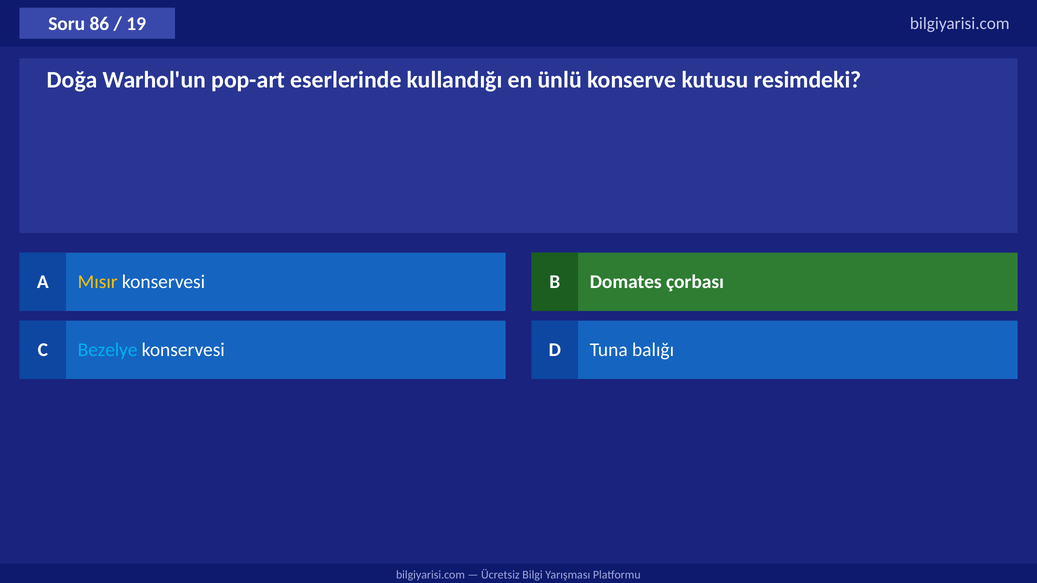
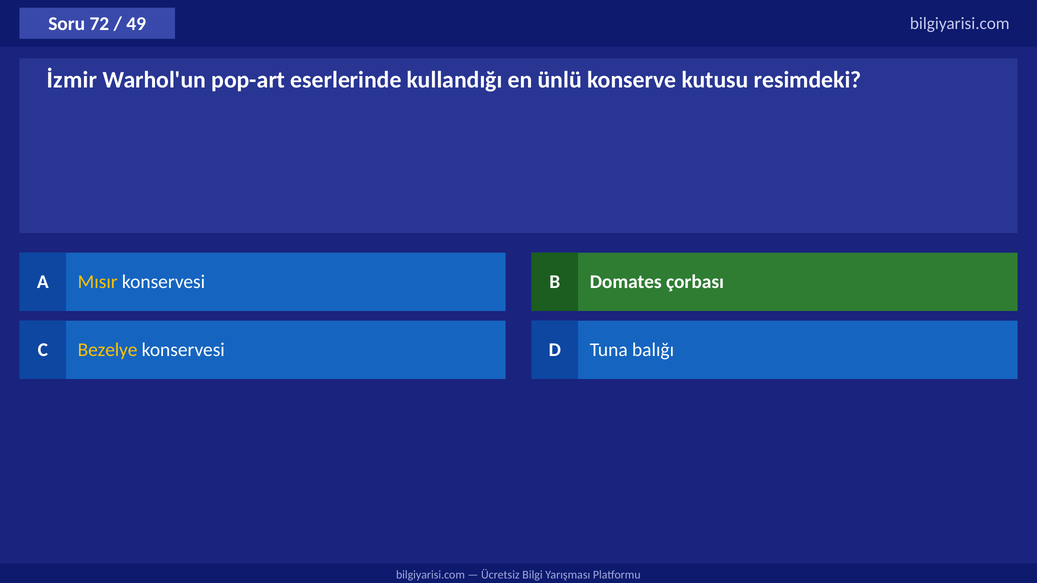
86: 86 -> 72
19: 19 -> 49
Doğa: Doğa -> İzmir
Bezelye colour: light blue -> yellow
